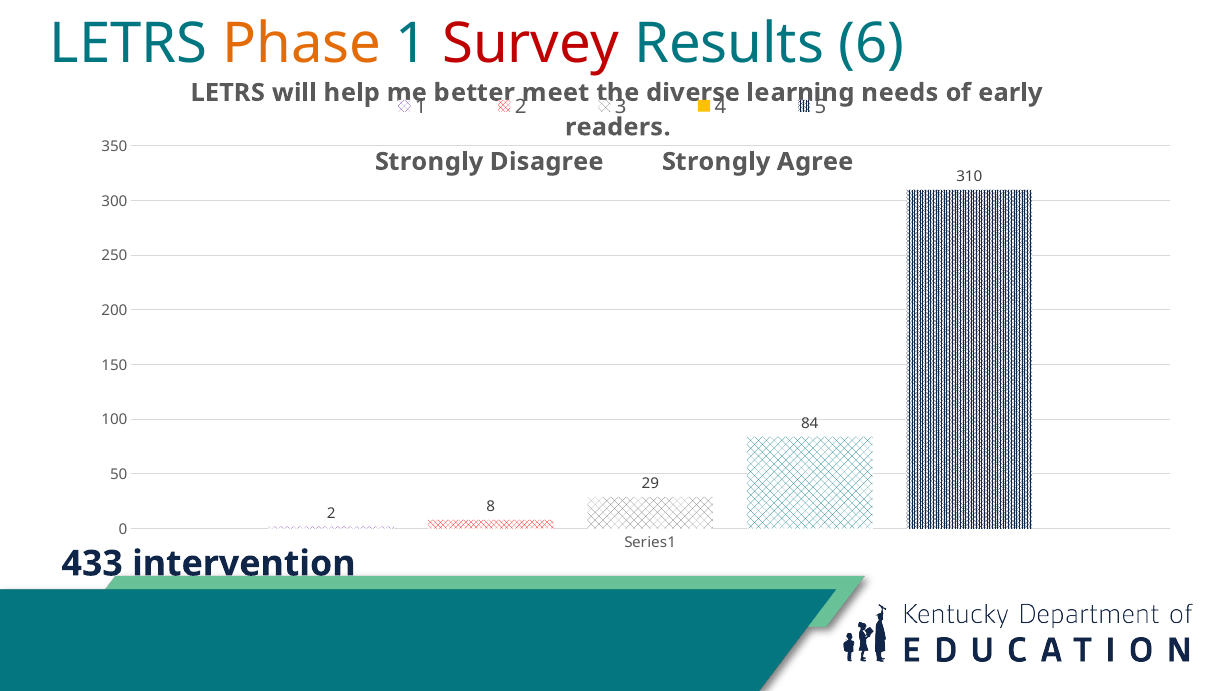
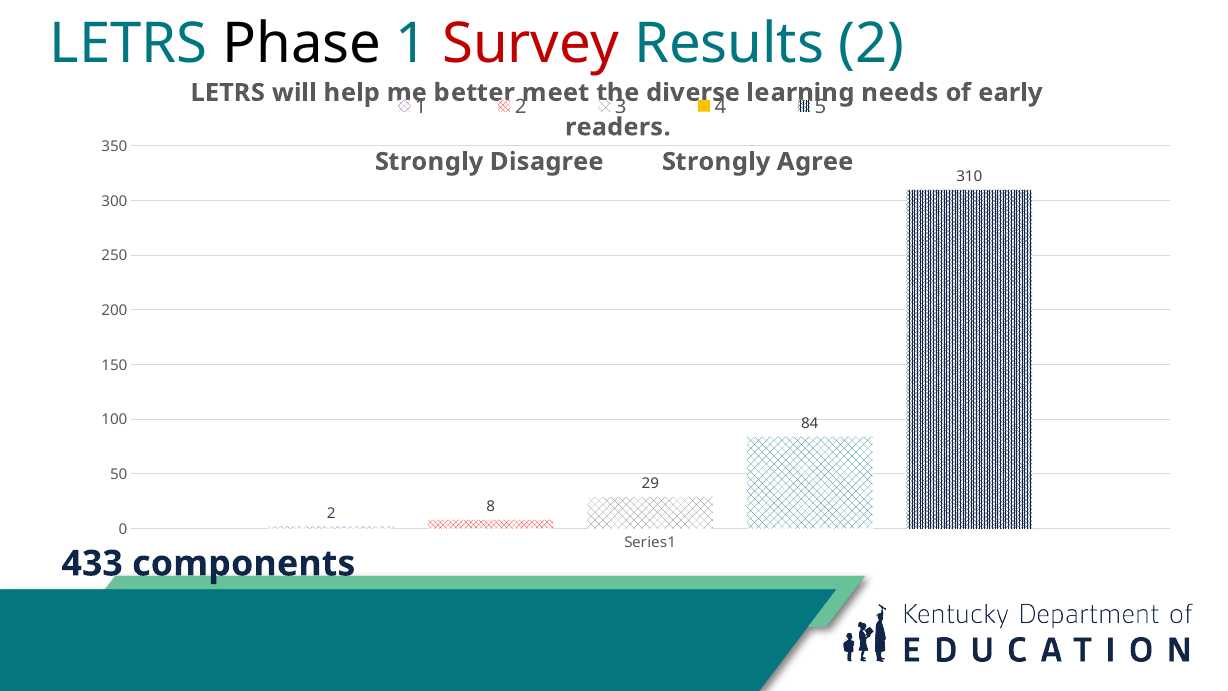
Phase colour: orange -> black
Results 6: 6 -> 2
intervention: intervention -> components
